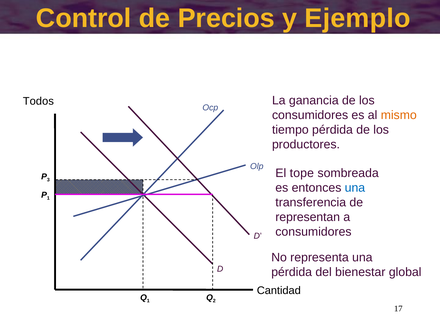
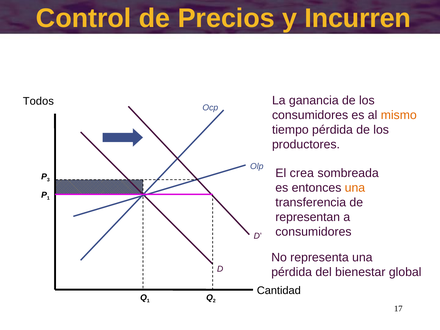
Ejemplo: Ejemplo -> Incurren
tope: tope -> crea
una at (355, 188) colour: blue -> orange
